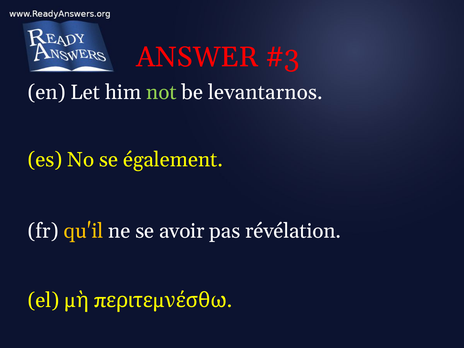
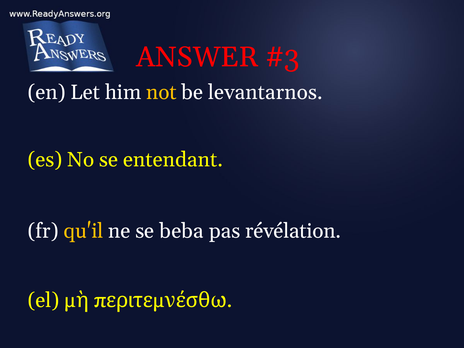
not colour: light green -> yellow
également: également -> entendant
avoir: avoir -> beba
